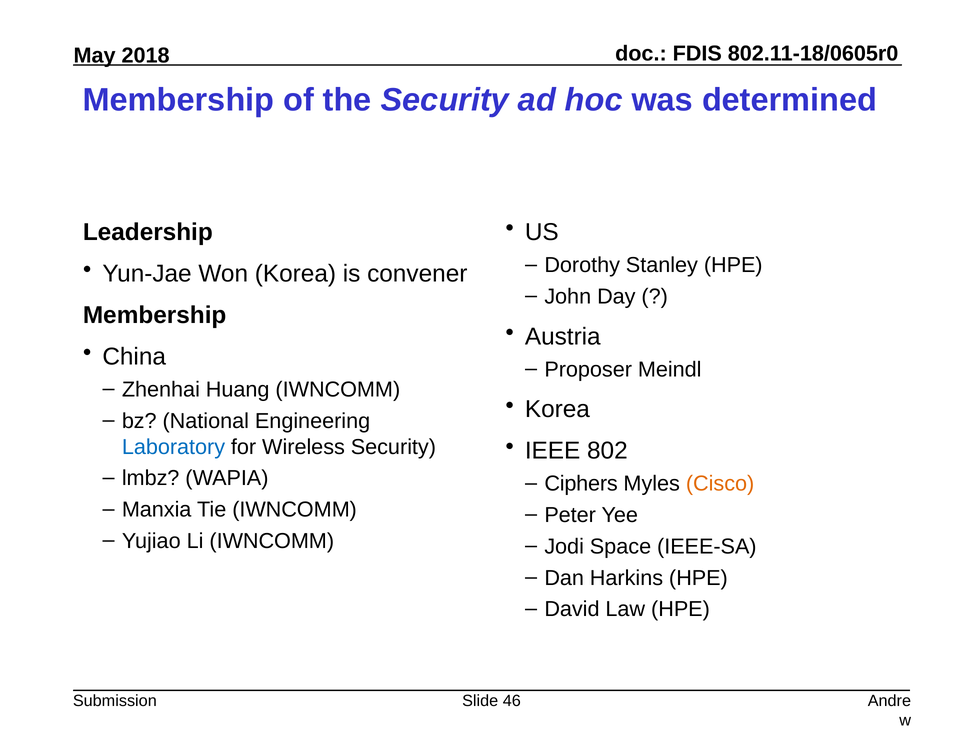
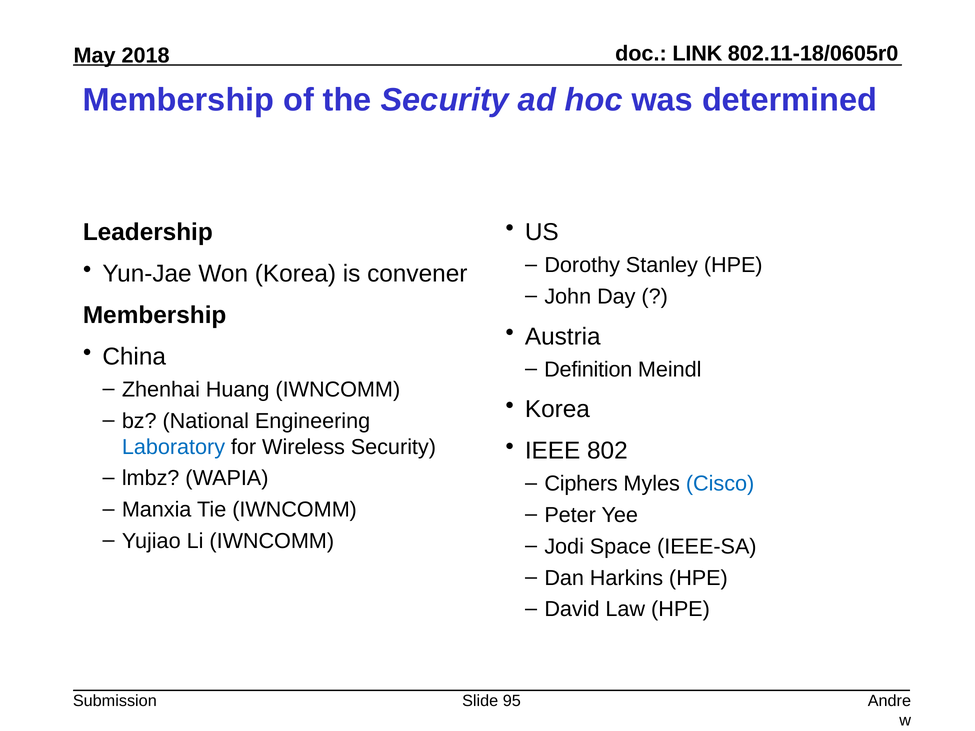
FDIS: FDIS -> LINK
Proposer: Proposer -> Definition
Cisco at (720, 484) colour: orange -> blue
46: 46 -> 95
